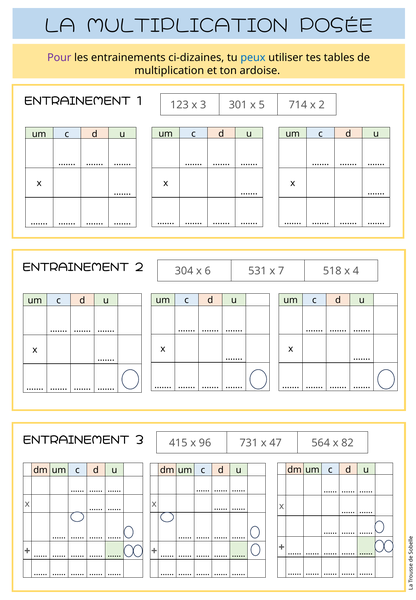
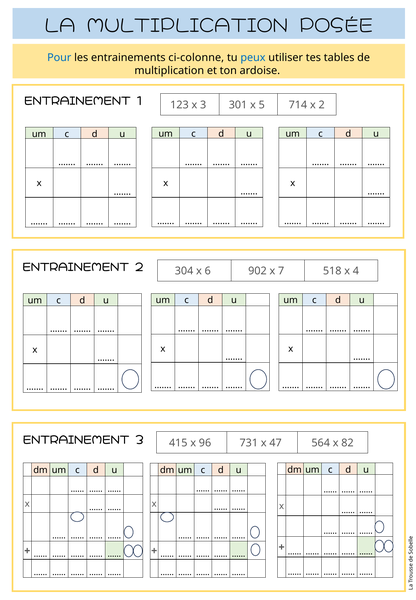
Pour colour: purple -> blue
ci-dizaines: ci-dizaines -> ci-colonne
531: 531 -> 902
